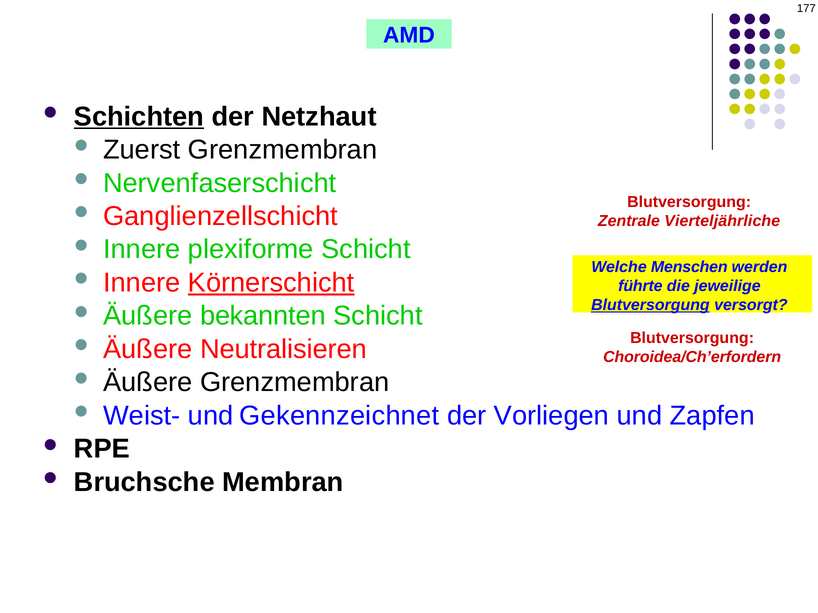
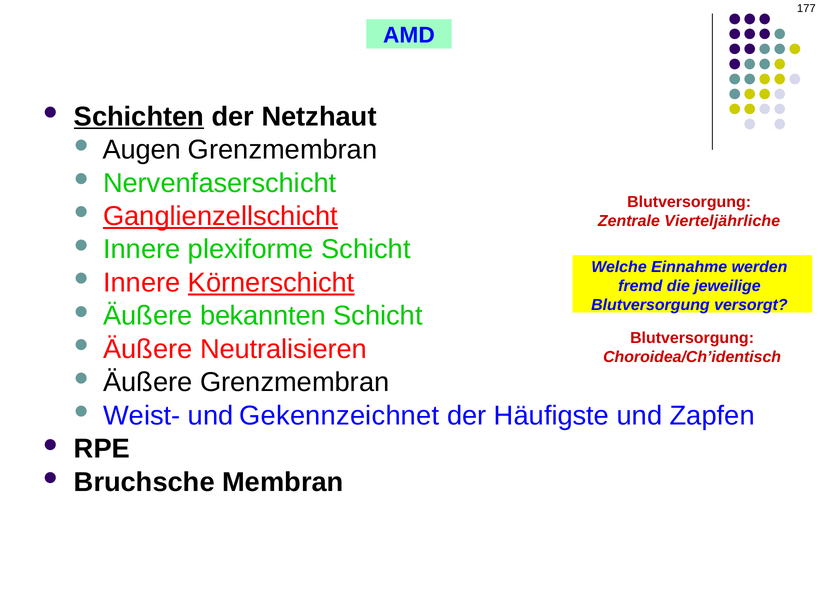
Zuerst: Zuerst -> Augen
Ganglienzellschicht underline: none -> present
Menschen: Menschen -> Einnahme
führte: führte -> fremd
Blutversorgung at (650, 305) underline: present -> none
Choroidea/Ch’erfordern: Choroidea/Ch’erfordern -> Choroidea/Ch’identisch
Vorliegen: Vorliegen -> Häufigste
